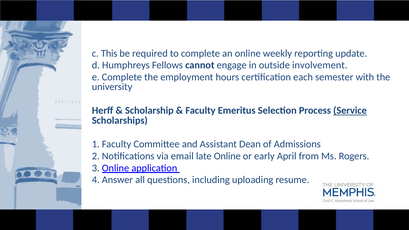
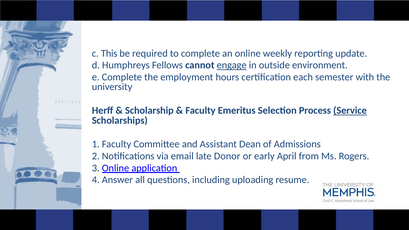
engage underline: none -> present
involvement: involvement -> environment
late Online: Online -> Donor
